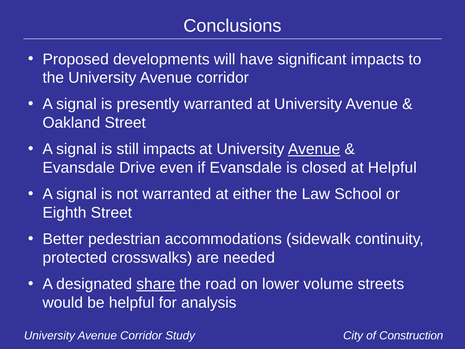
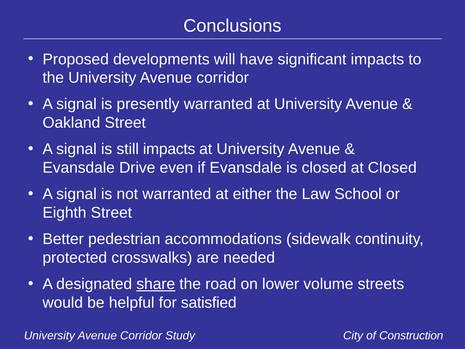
Avenue at (314, 149) underline: present -> none
at Helpful: Helpful -> Closed
analysis: analysis -> satisfied
